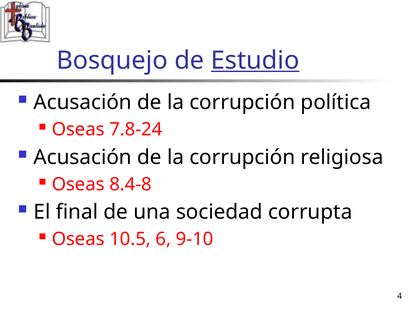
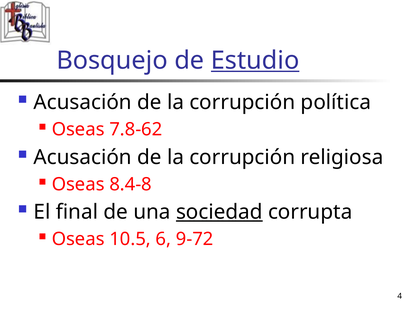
7.8-24: 7.8-24 -> 7.8-62
sociedad underline: none -> present
9-10: 9-10 -> 9-72
